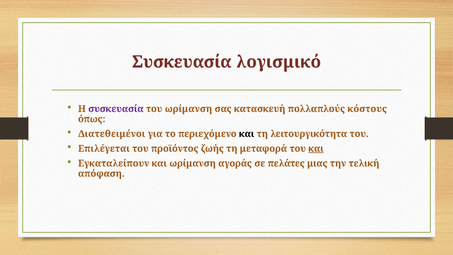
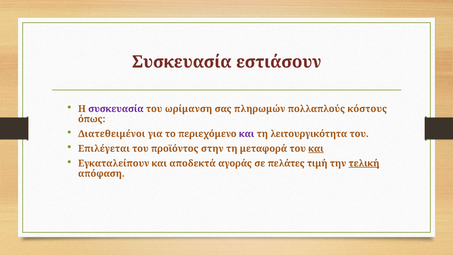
λογισμικό: λογισμικό -> εστιάσουν
κατασκευή: κατασκευή -> πληρωμών
και at (247, 134) colour: black -> purple
ζωής: ζωής -> στην
και ωρίμανση: ωρίμανση -> αποδεκτά
μιας: μιας -> τιμή
τελική underline: none -> present
